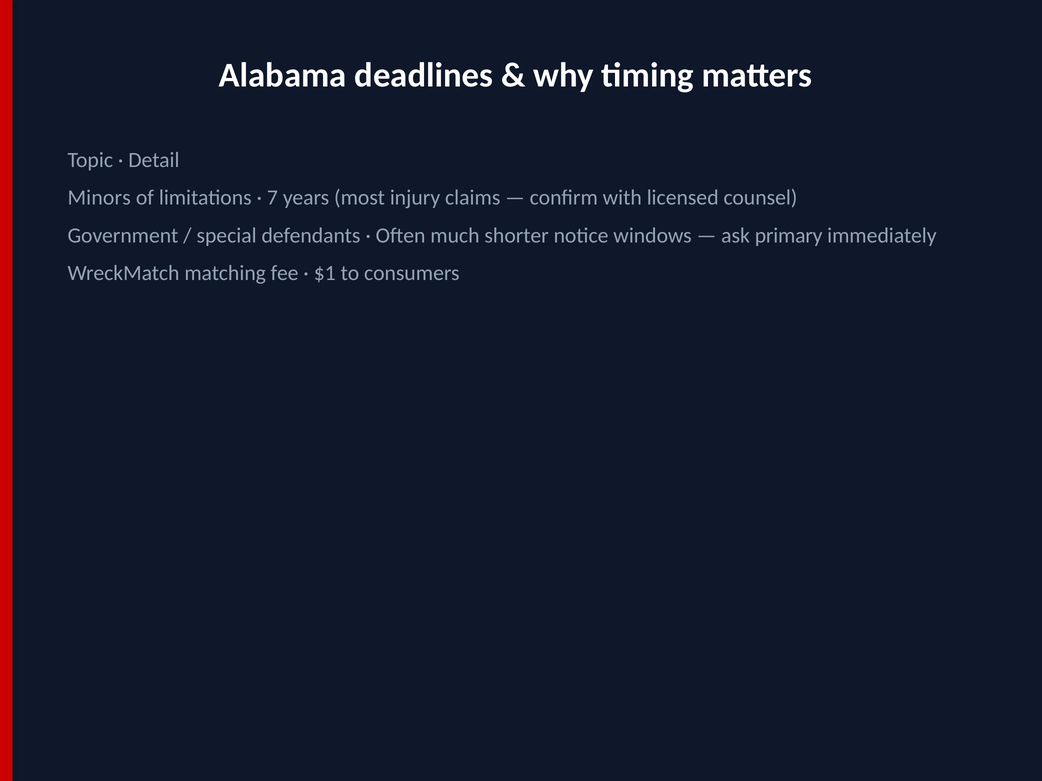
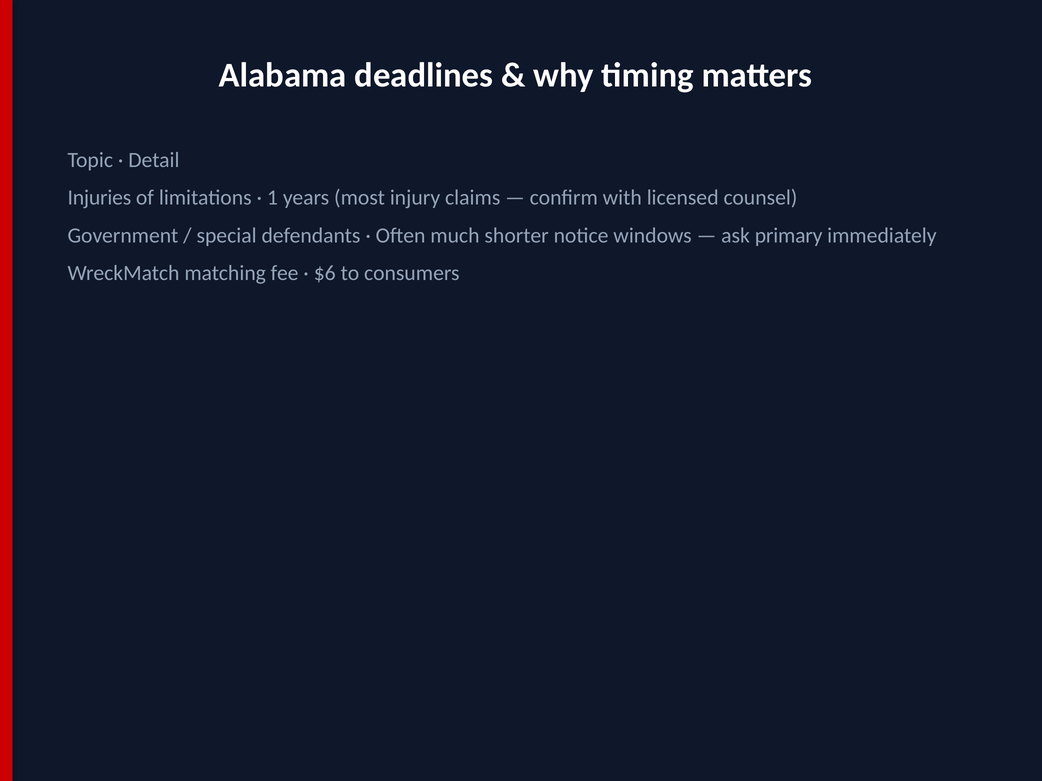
Minors: Minors -> Injuries
7: 7 -> 1
$1: $1 -> $6
